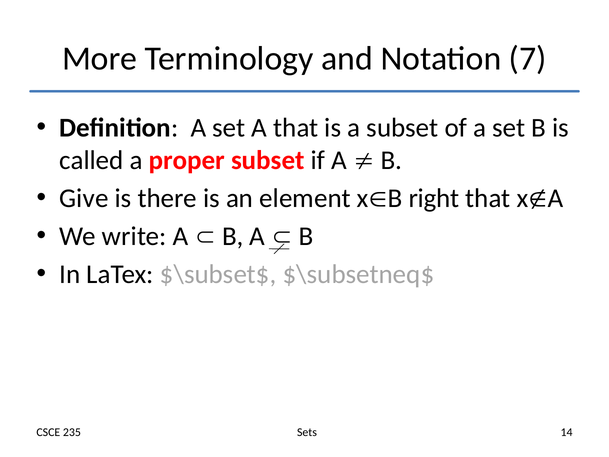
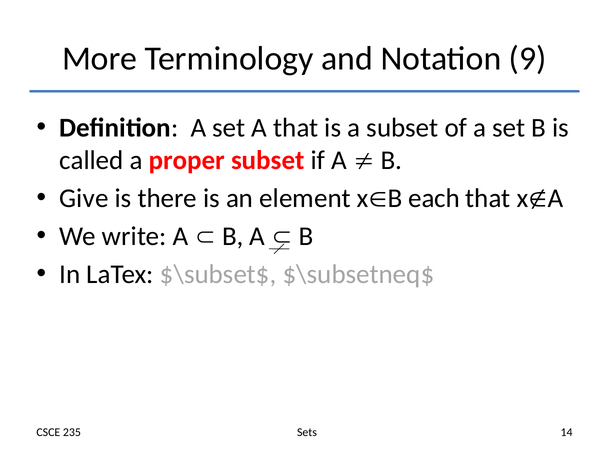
7: 7 -> 9
right: right -> each
